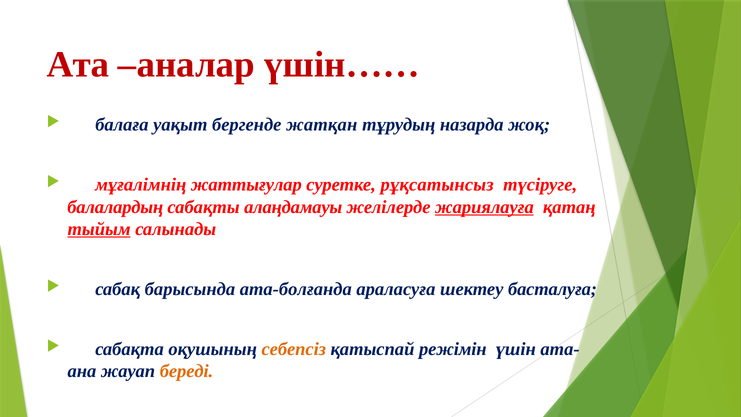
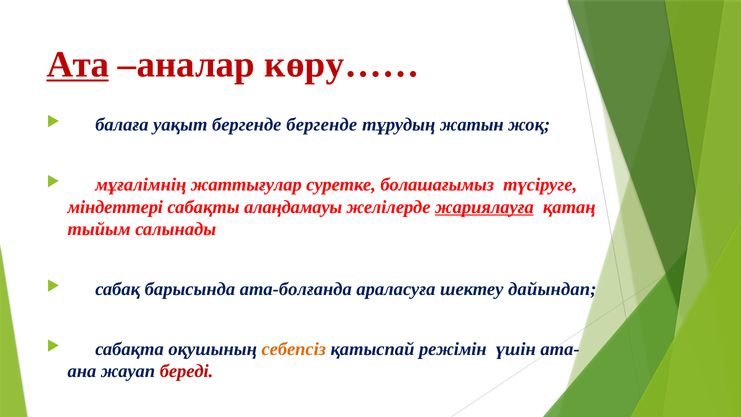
Ата underline: none -> present
үшін……: үшін…… -> көру……
бергенде жатқан: жатқан -> бергенде
назарда: назарда -> жатын
рұқсатынсыз: рұқсатынсыз -> болашағымыз
балалардың: балалардың -> міндеттері
тыйым underline: present -> none
басталуға: басталуға -> дайындап
береді colour: orange -> red
